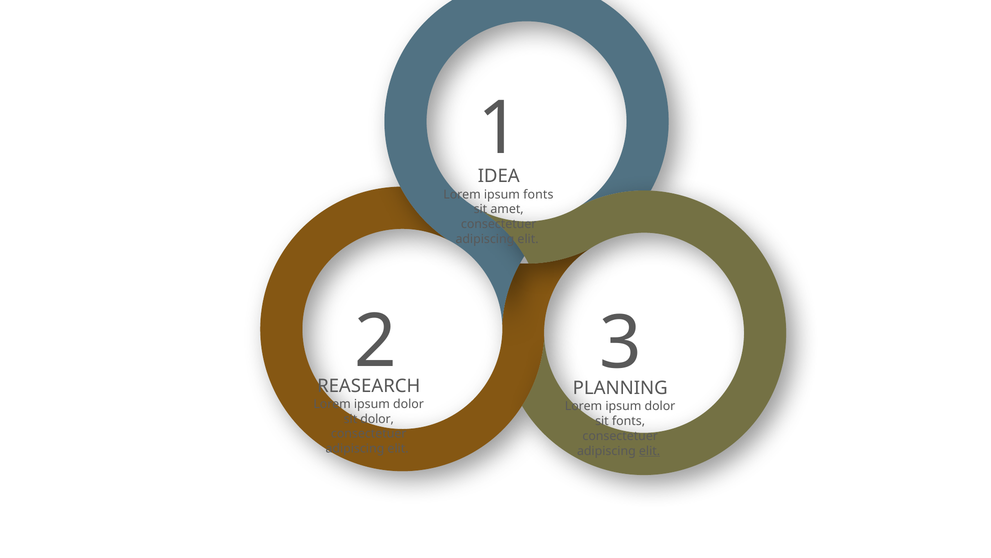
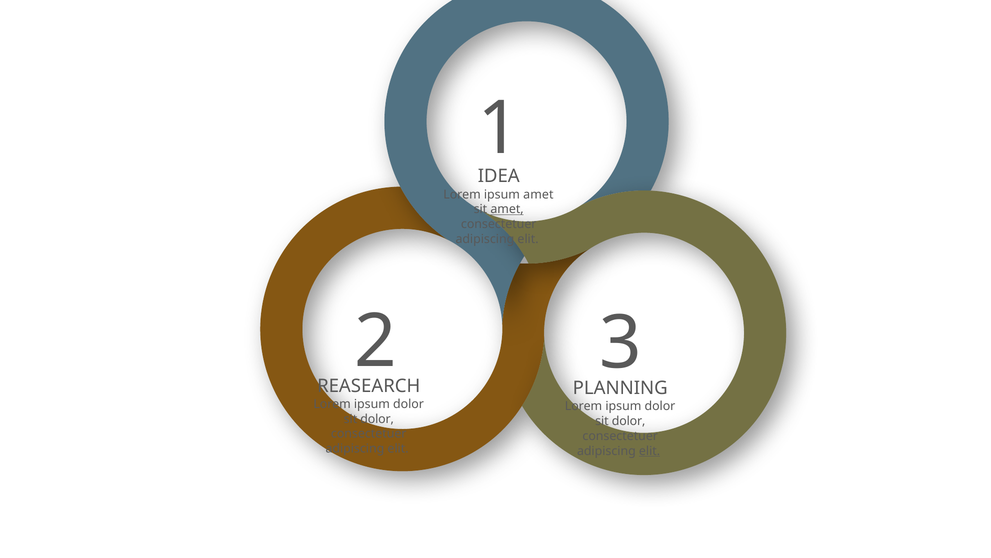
ipsum fonts: fonts -> amet
amet at (507, 209) underline: none -> present
fonts at (629, 421): fonts -> dolor
